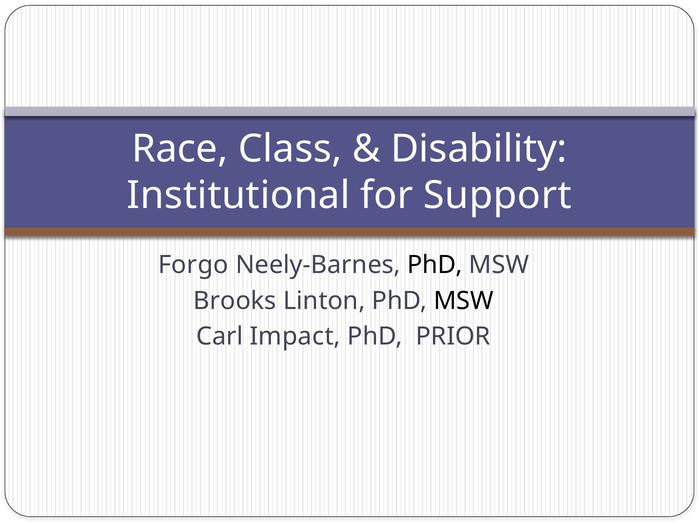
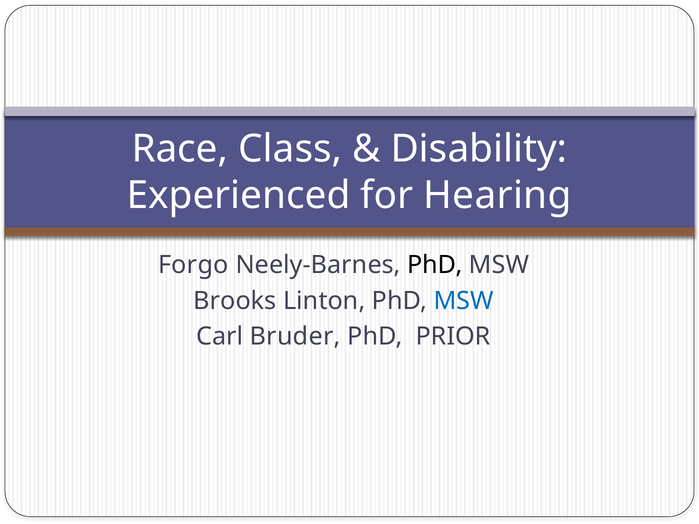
Institutional: Institutional -> Experienced
Support: Support -> Hearing
MSW at (464, 301) colour: black -> blue
Impact: Impact -> Bruder
